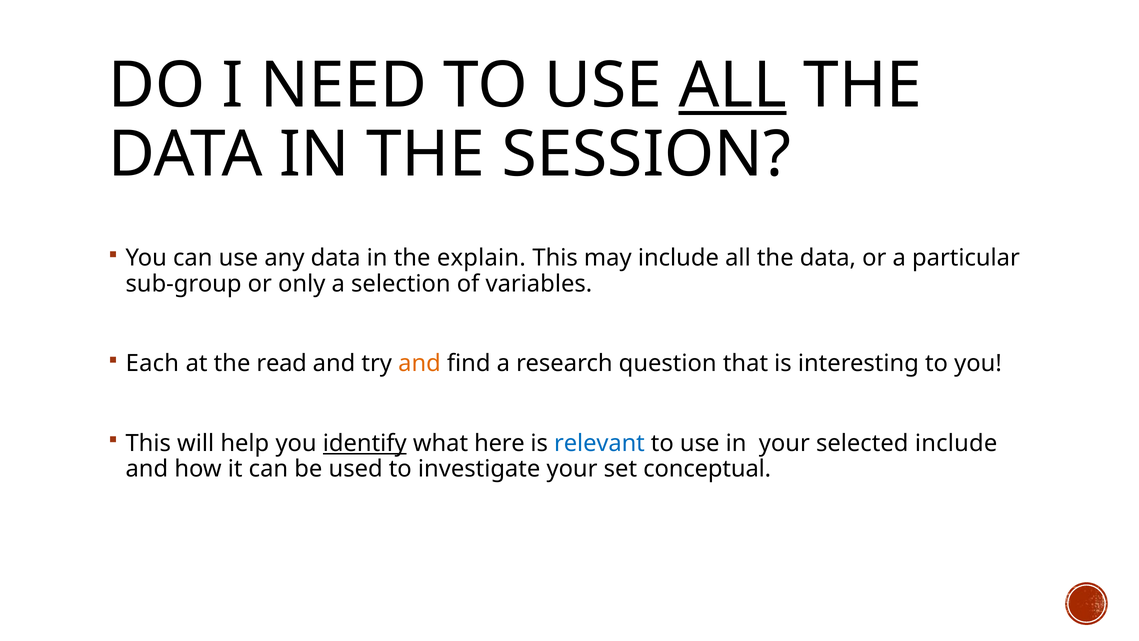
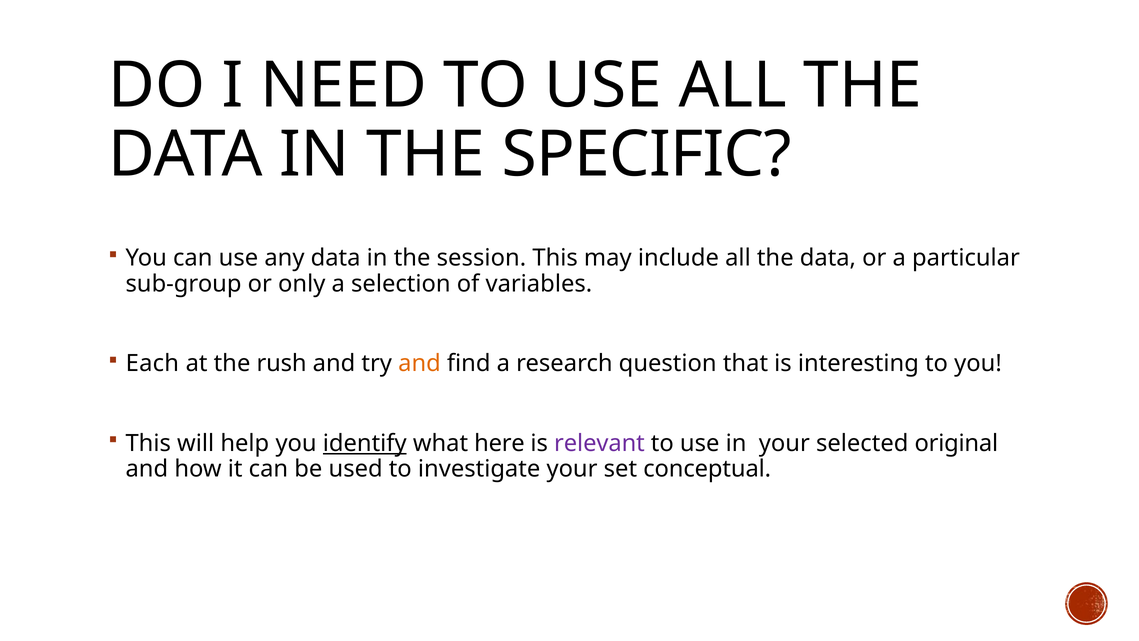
ALL at (733, 85) underline: present -> none
SESSION: SESSION -> SPECIFIC
explain: explain -> session
read: read -> rush
relevant colour: blue -> purple
selected include: include -> original
